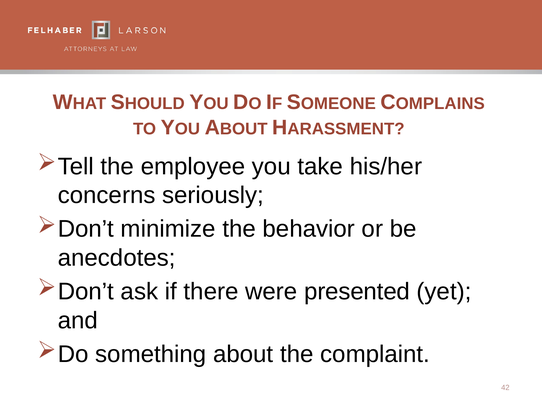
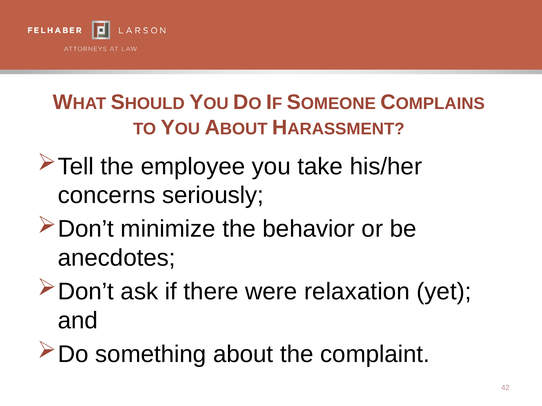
presented: presented -> relaxation
